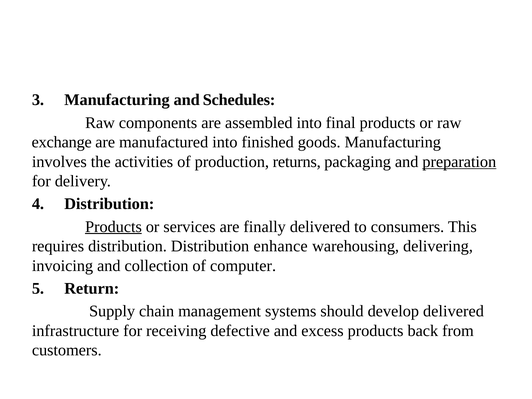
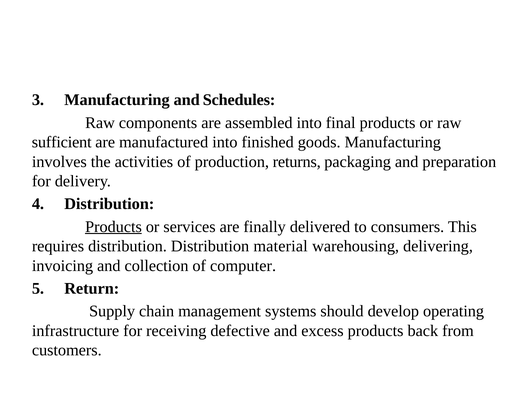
exchange: exchange -> sufficient
preparation underline: present -> none
enhance: enhance -> material
develop delivered: delivered -> operating
